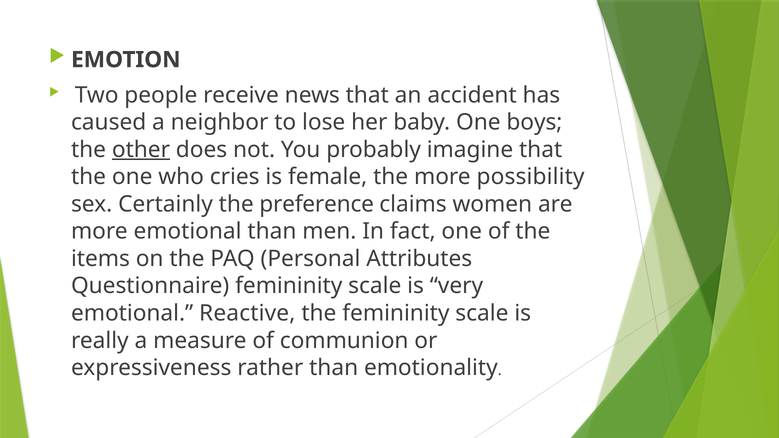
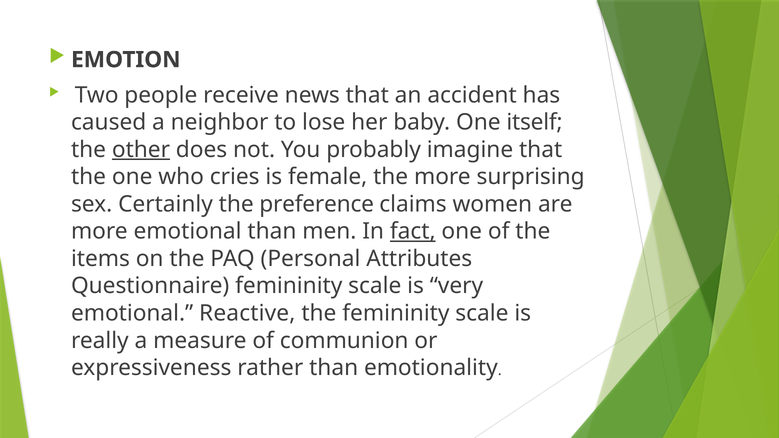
boys: boys -> itself
possibility: possibility -> surprising
fact underline: none -> present
